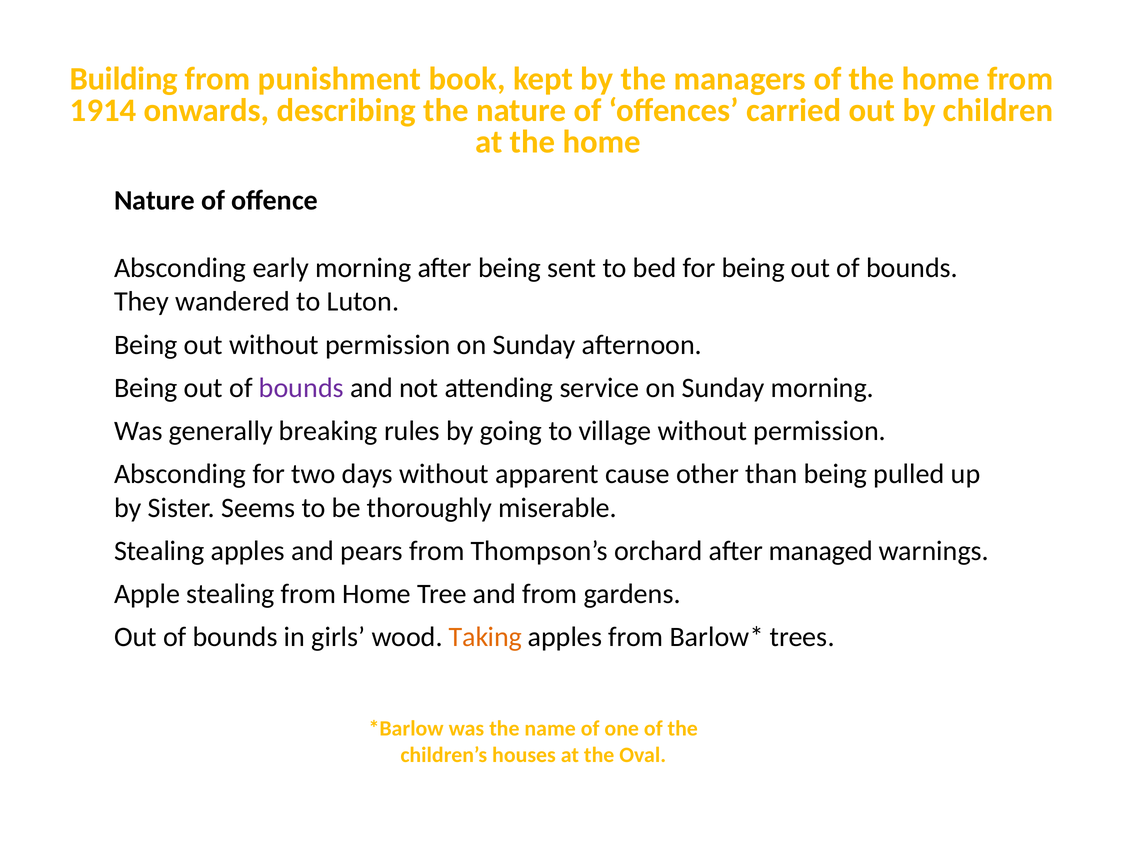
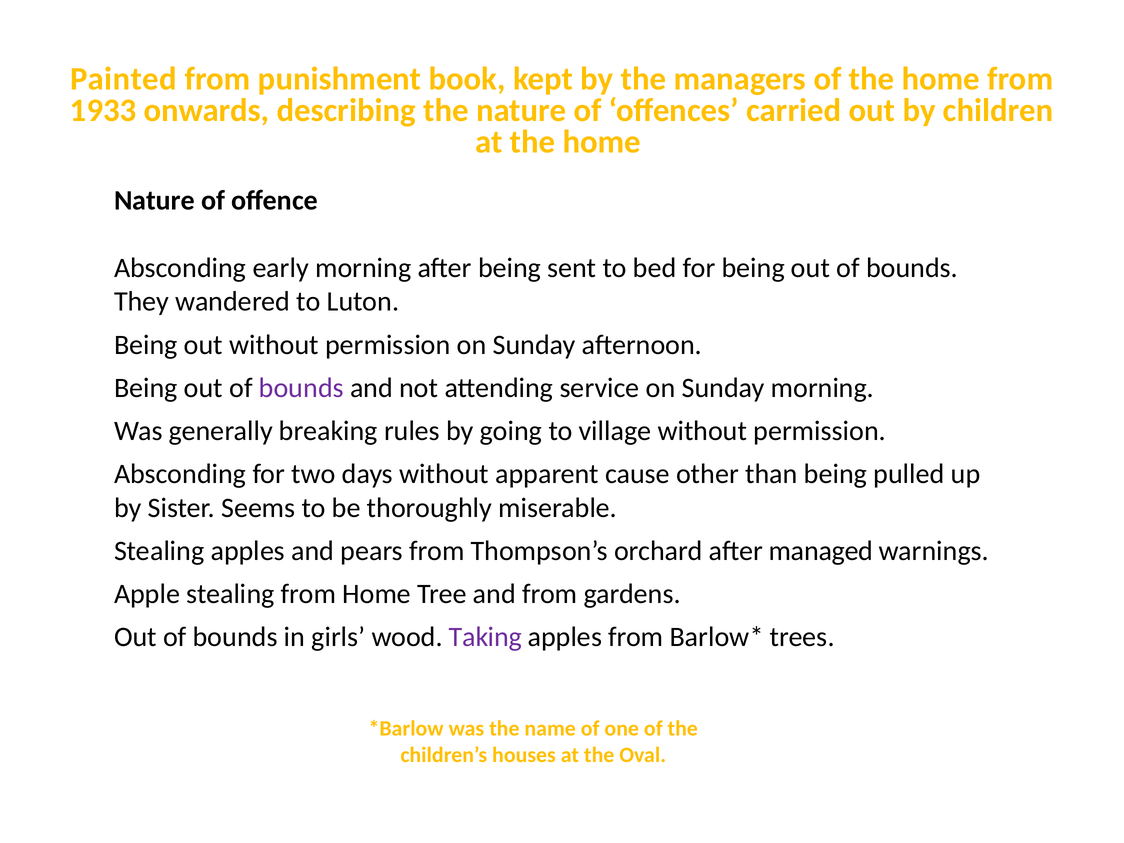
Building: Building -> Painted
1914: 1914 -> 1933
Taking colour: orange -> purple
